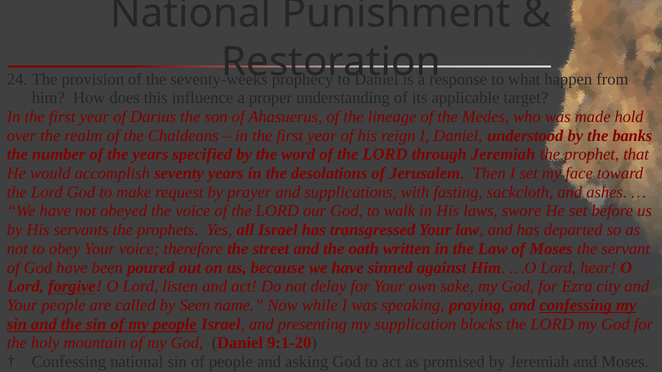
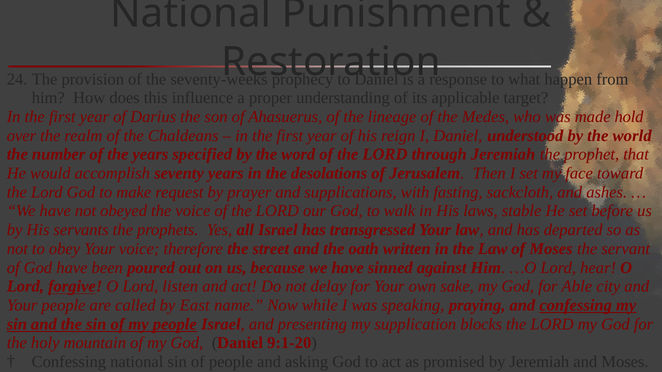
banks: banks -> world
swore: swore -> stable
Ezra: Ezra -> Able
Seen: Seen -> East
